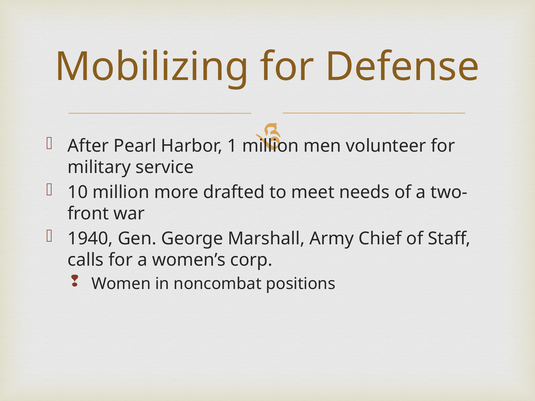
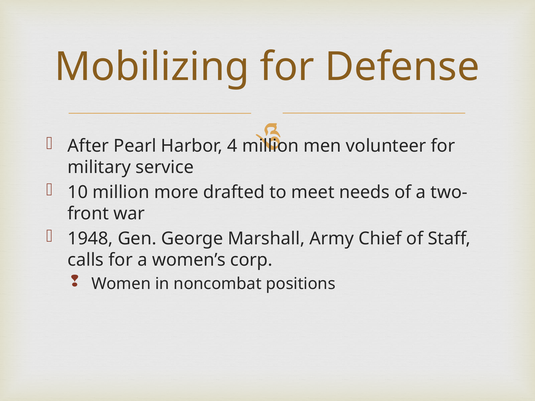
1: 1 -> 4
1940: 1940 -> 1948
